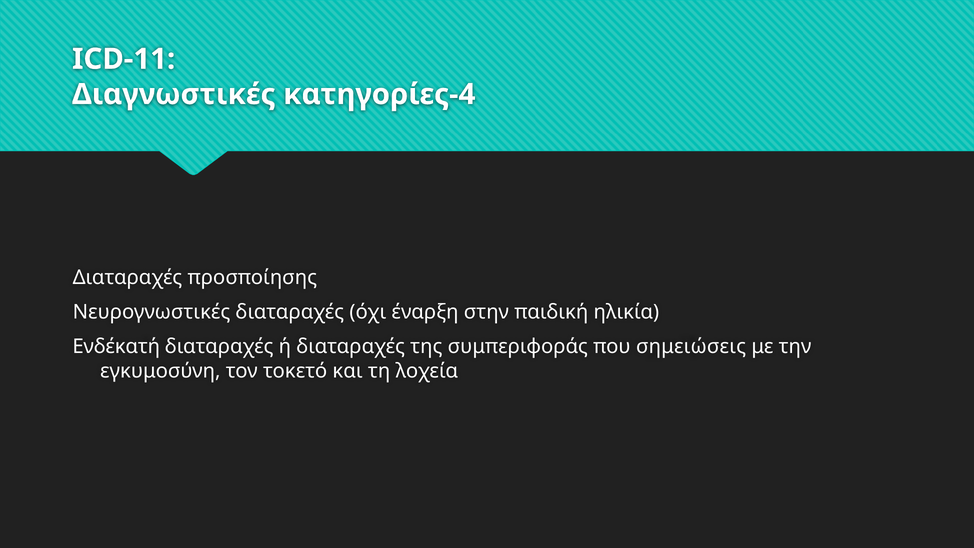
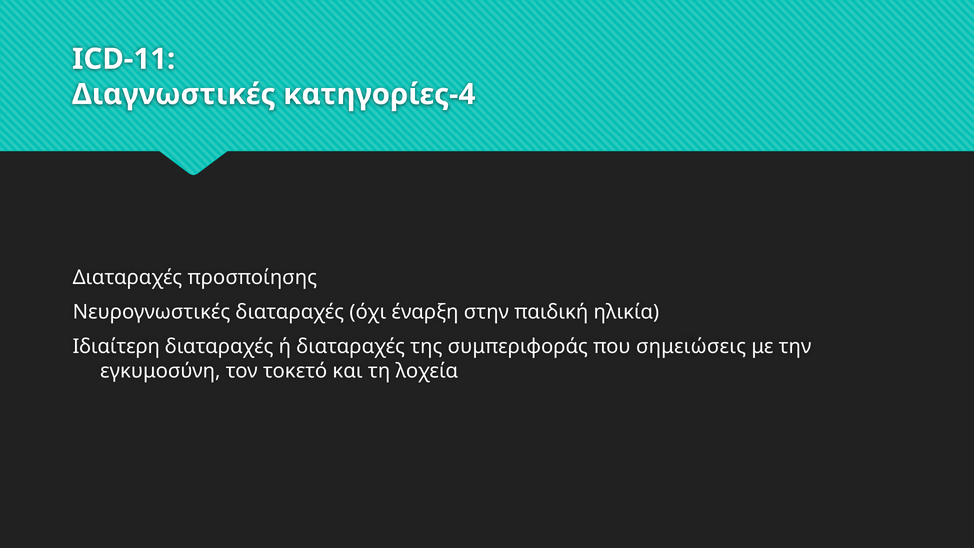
Ενδέκατή: Ενδέκατή -> Ιδιαίτερη
